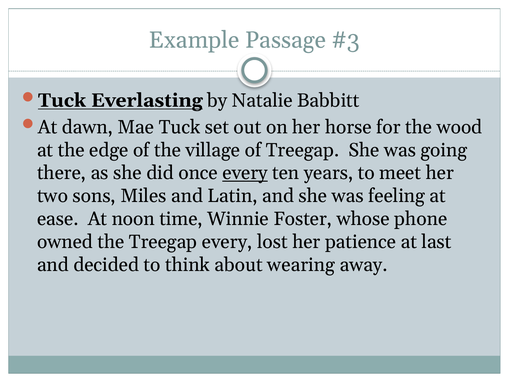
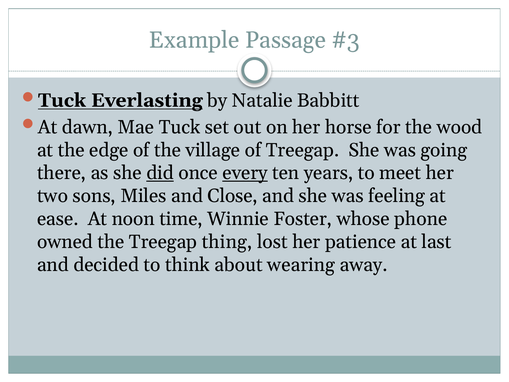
did underline: none -> present
Latin: Latin -> Close
Treegap every: every -> thing
